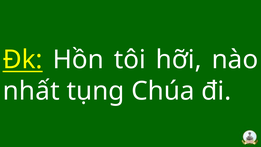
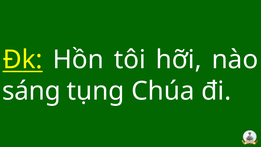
nhất: nhất -> sáng
